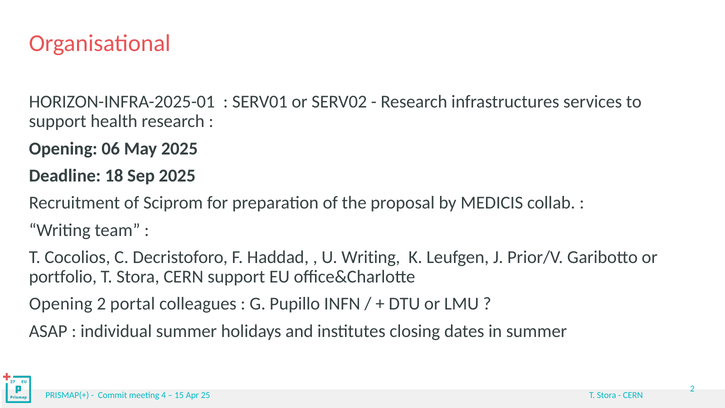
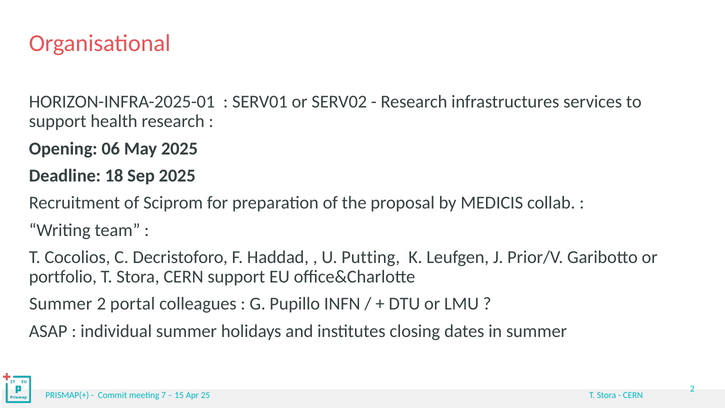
U Writing: Writing -> Putting
Opening at (61, 304): Opening -> Summer
4: 4 -> 7
